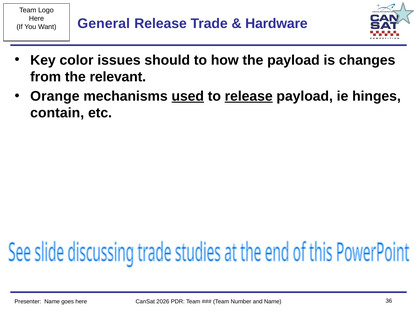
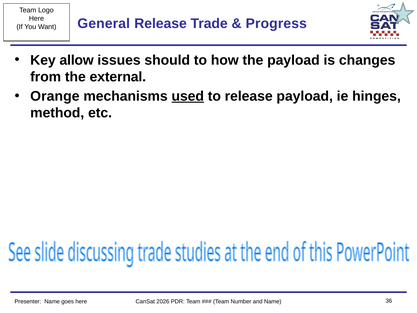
Hardware: Hardware -> Progress
color: color -> allow
relevant: relevant -> external
release at (249, 96) underline: present -> none
contain: contain -> method
